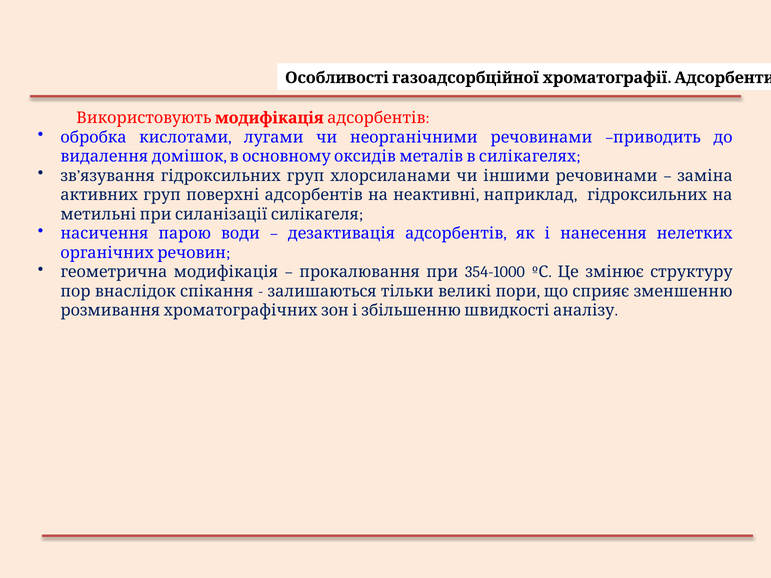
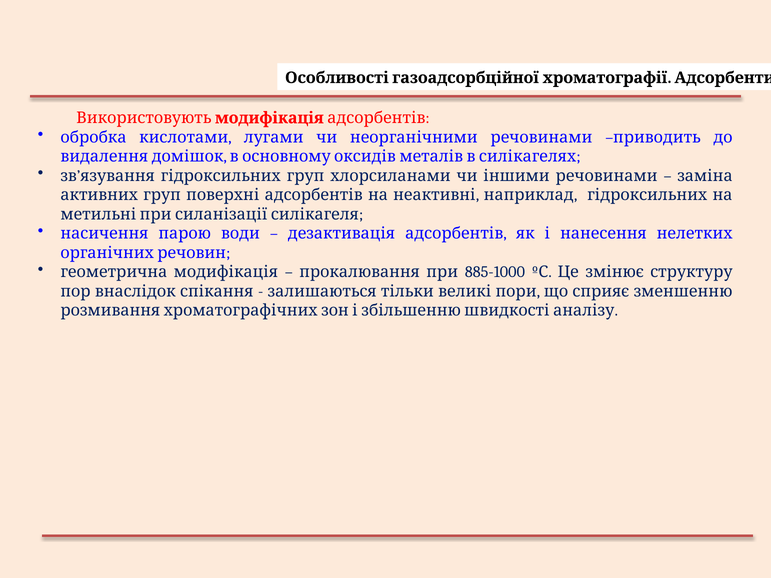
354-1000: 354-1000 -> 885-1000
